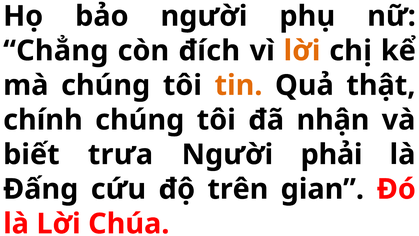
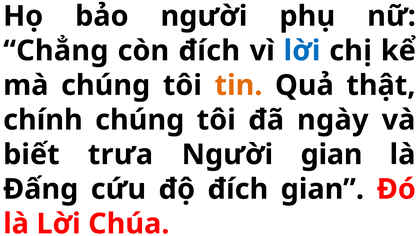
lời at (302, 51) colour: orange -> blue
nhận: nhận -> ngày
Người phải: phải -> gian
độ trên: trên -> đích
